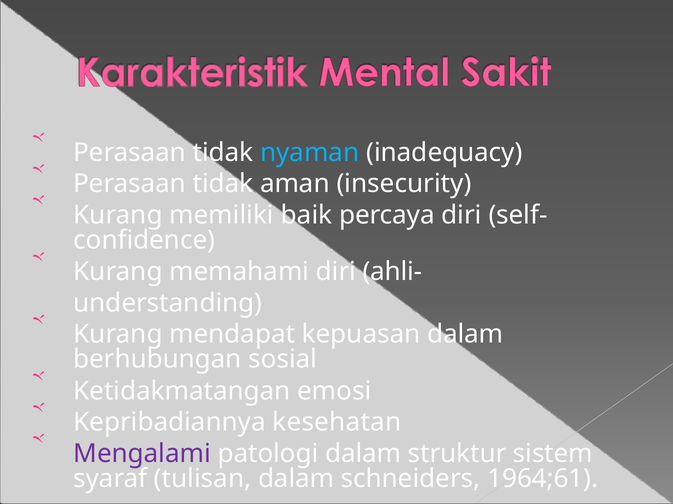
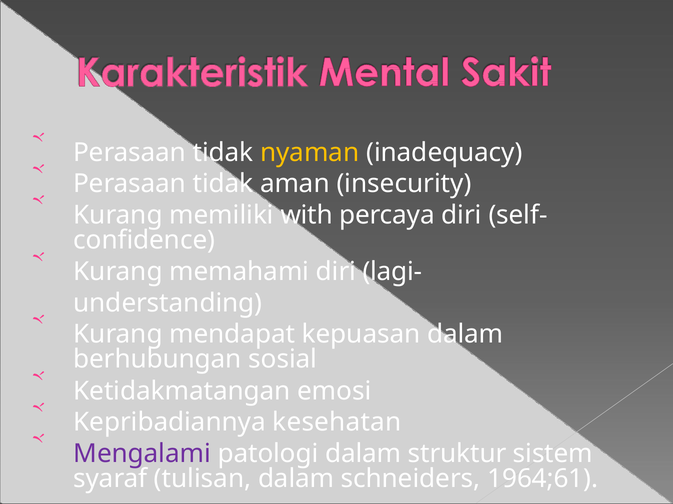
nyaman colour: light blue -> yellow
baik: baik -> with
ahli-: ahli- -> lagi-
